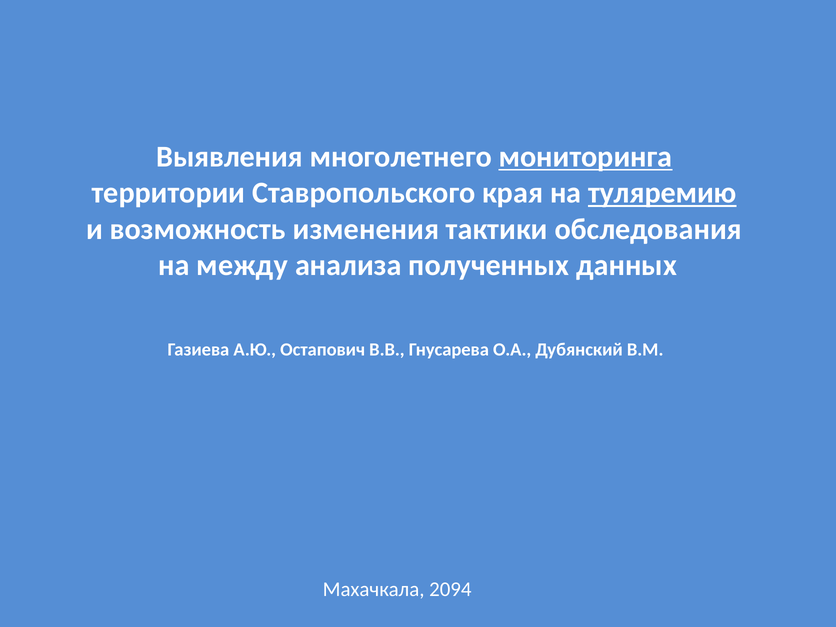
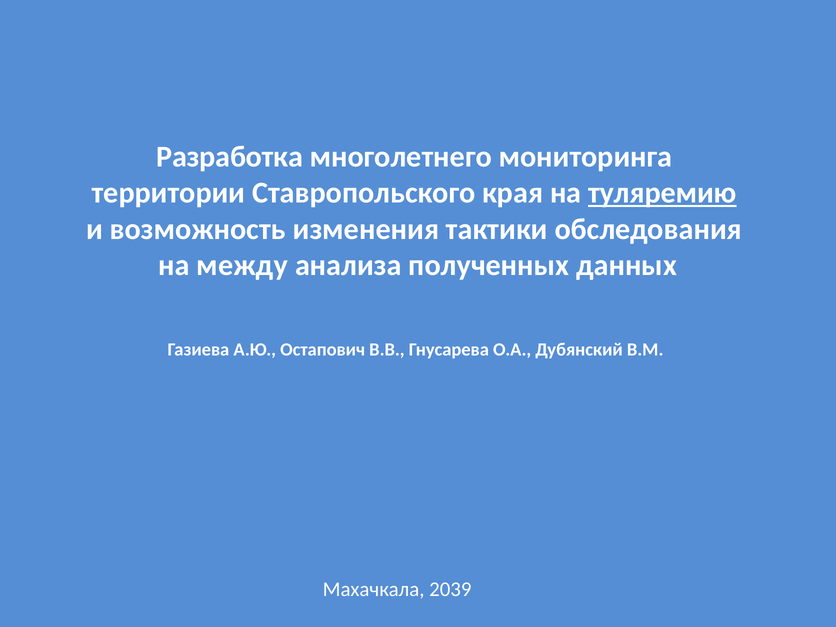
Выявления: Выявления -> Разработка
мониторинга underline: present -> none
2094: 2094 -> 2039
